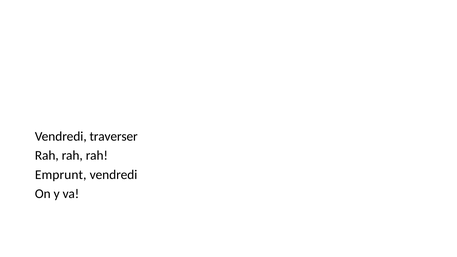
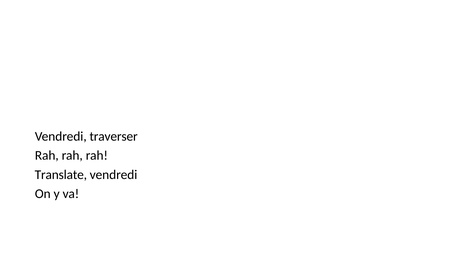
Emprunt: Emprunt -> Translate
